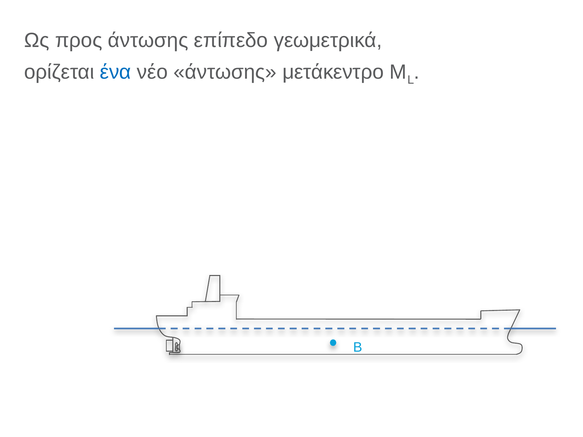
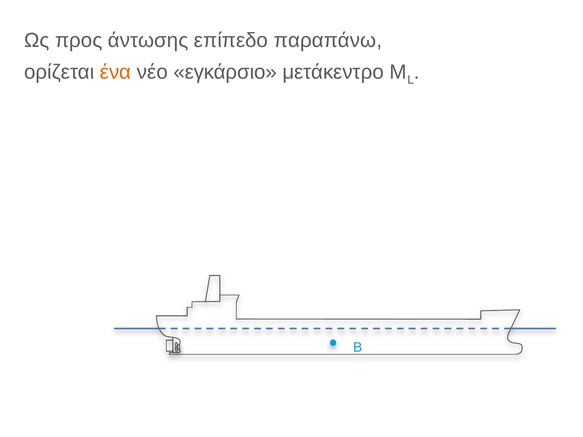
γεωμετρικά: γεωμετρικά -> παραπάνω
ένα colour: blue -> orange
νέο άντωσης: άντωσης -> εγκάρσιο
